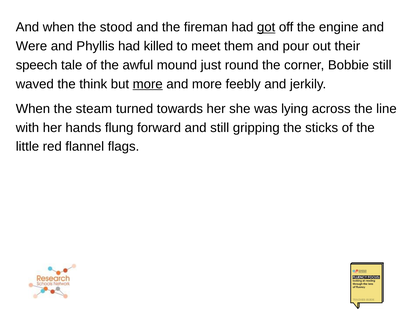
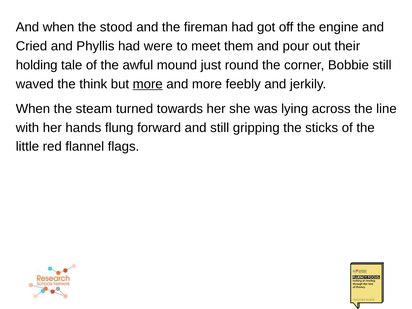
got underline: present -> none
Were: Were -> Cried
killed: killed -> were
speech: speech -> holding
